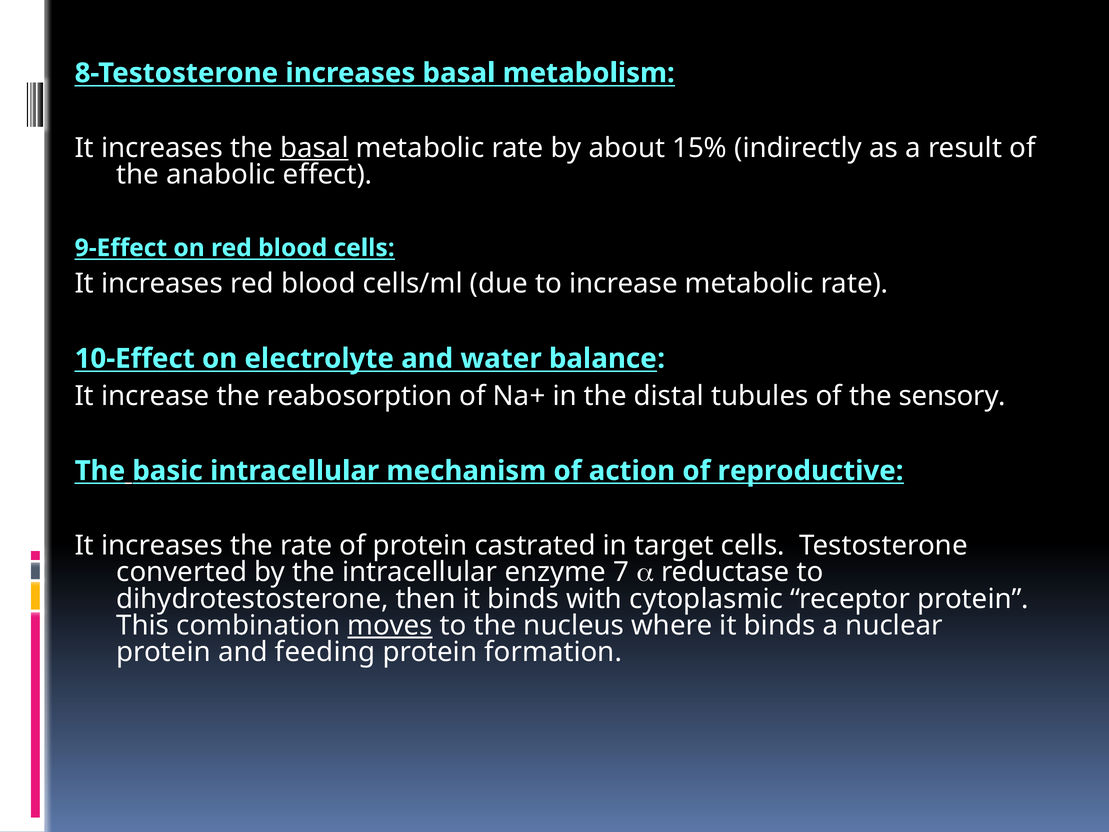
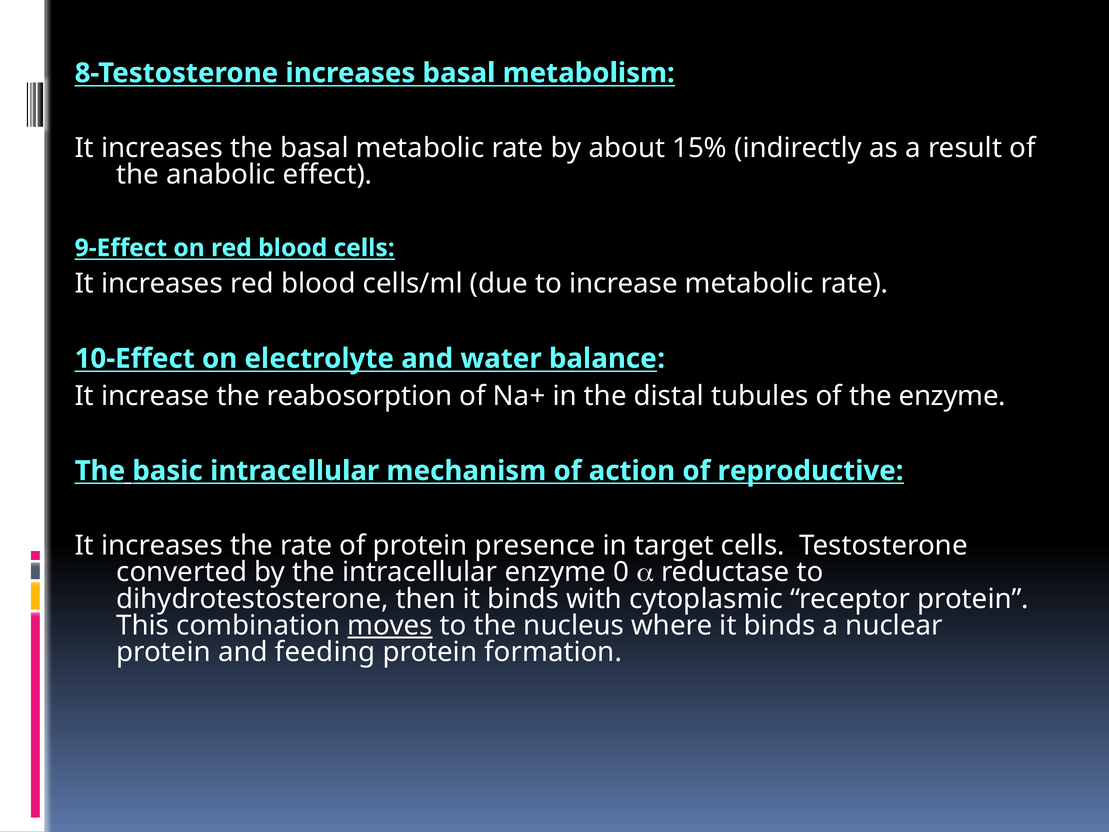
basal at (314, 148) underline: present -> none
the sensory: sensory -> enzyme
castrated: castrated -> presence
7: 7 -> 0
